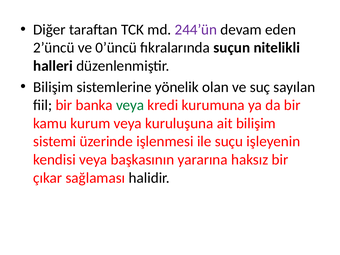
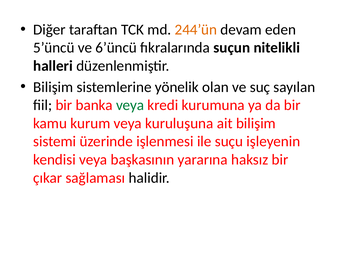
244’ün colour: purple -> orange
2’üncü: 2’üncü -> 5’üncü
0’üncü: 0’üncü -> 6’üncü
